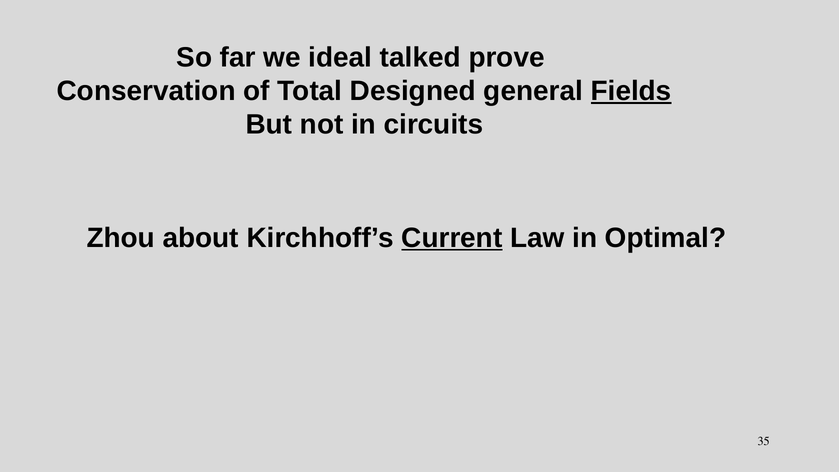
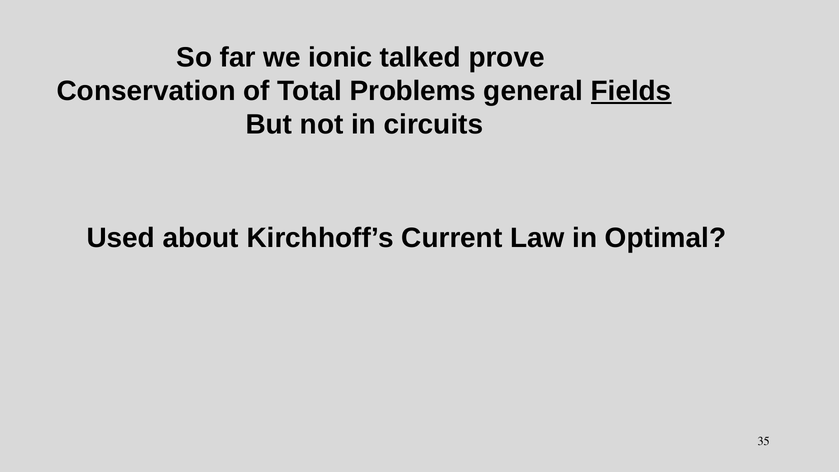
ideal: ideal -> ionic
Designed: Designed -> Problems
Zhou: Zhou -> Used
Current underline: present -> none
